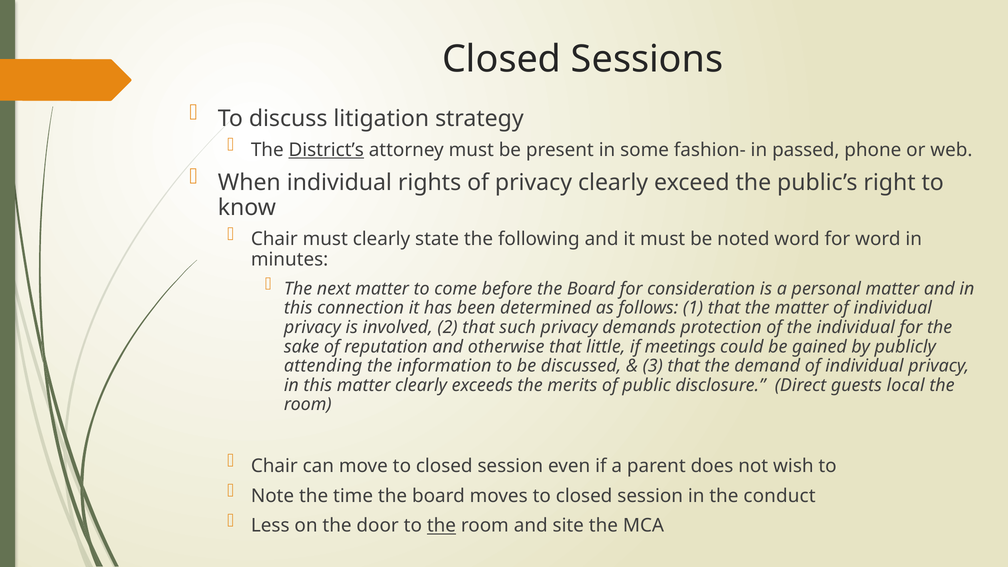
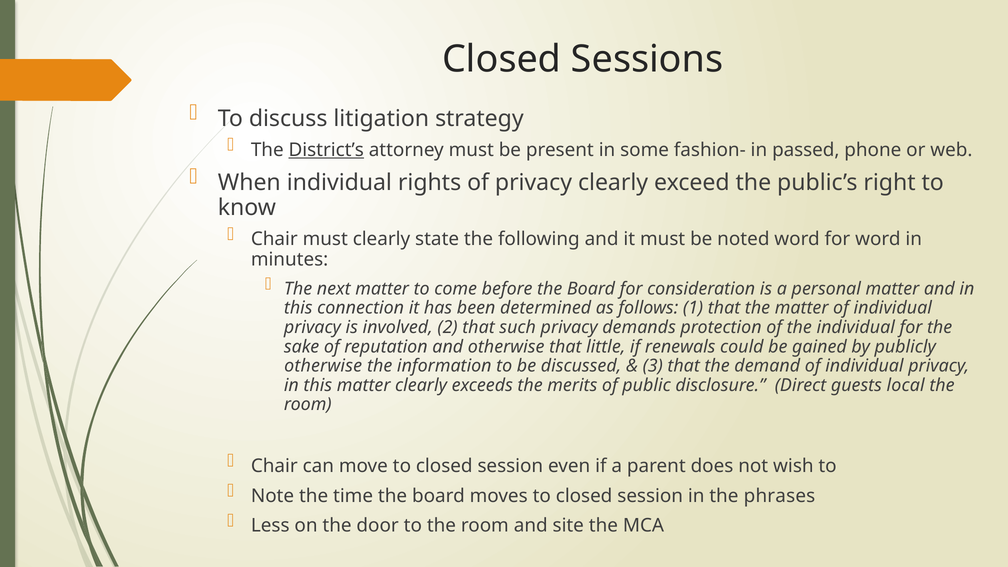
meetings: meetings -> renewals
attending at (323, 366): attending -> otherwise
conduct: conduct -> phrases
the at (441, 526) underline: present -> none
